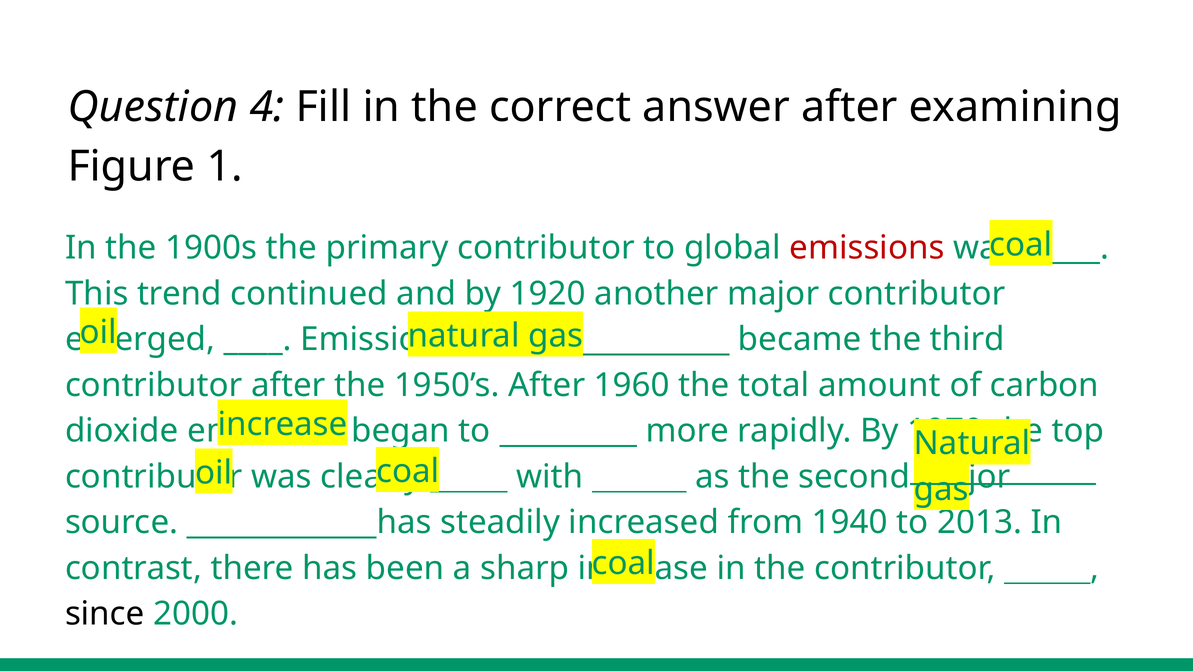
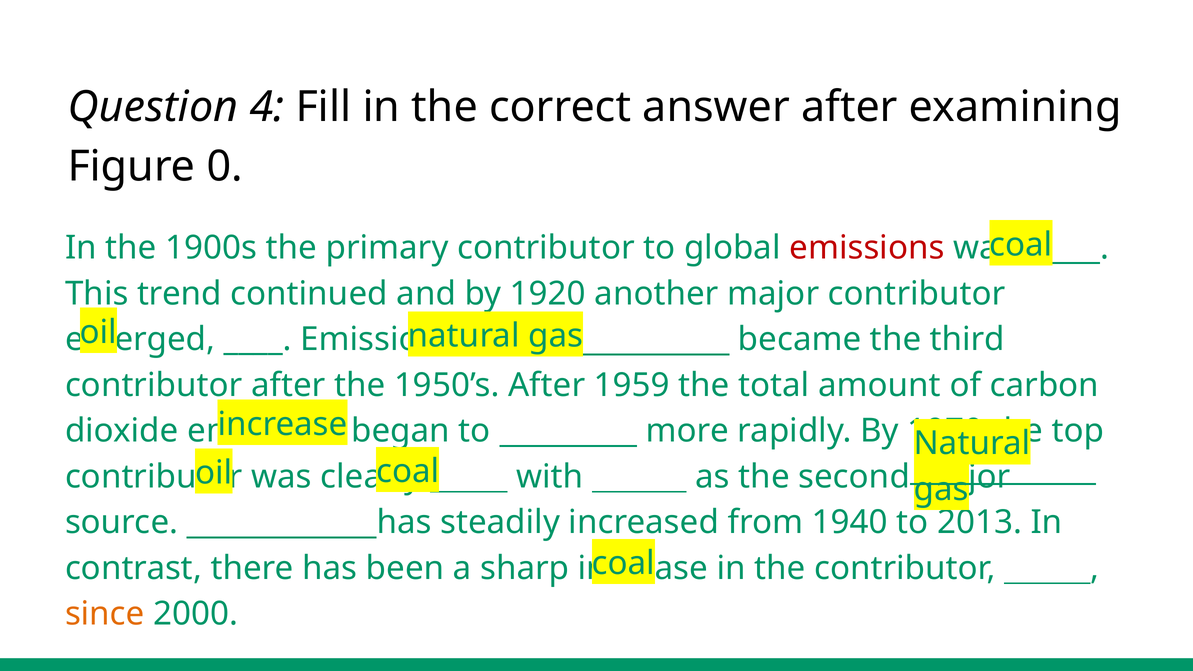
1: 1 -> 0
1960: 1960 -> 1959
since colour: black -> orange
